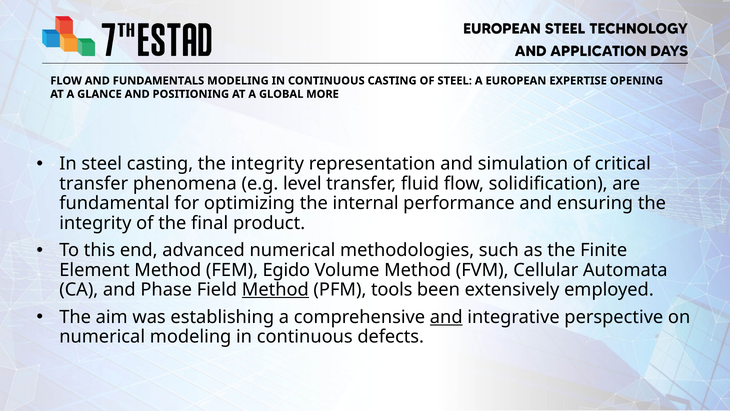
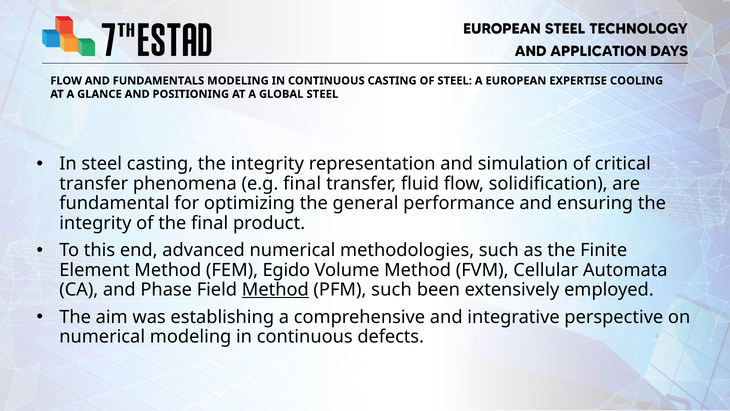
OPENING: OPENING -> COOLING
GLOBAL MORE: MORE -> STEEL
e.g level: level -> final
internal: internal -> general
PFM tools: tools -> such
and at (446, 317) underline: present -> none
